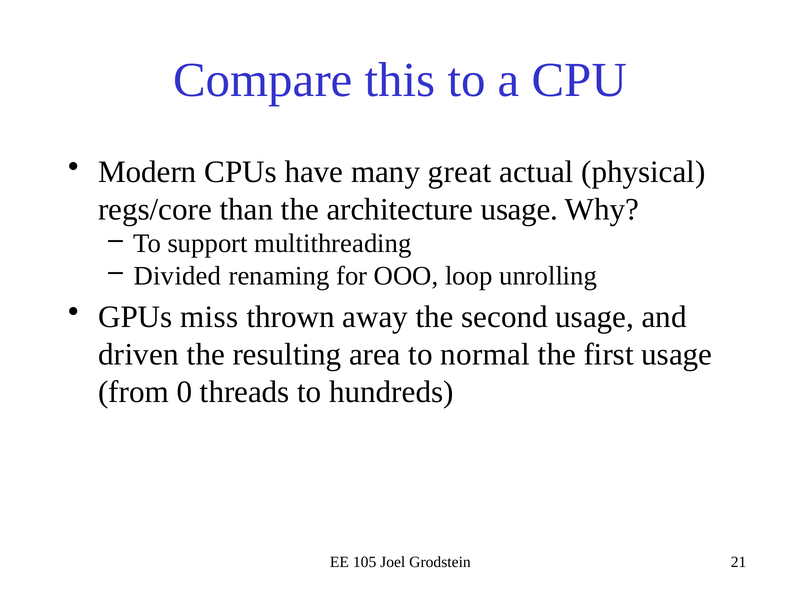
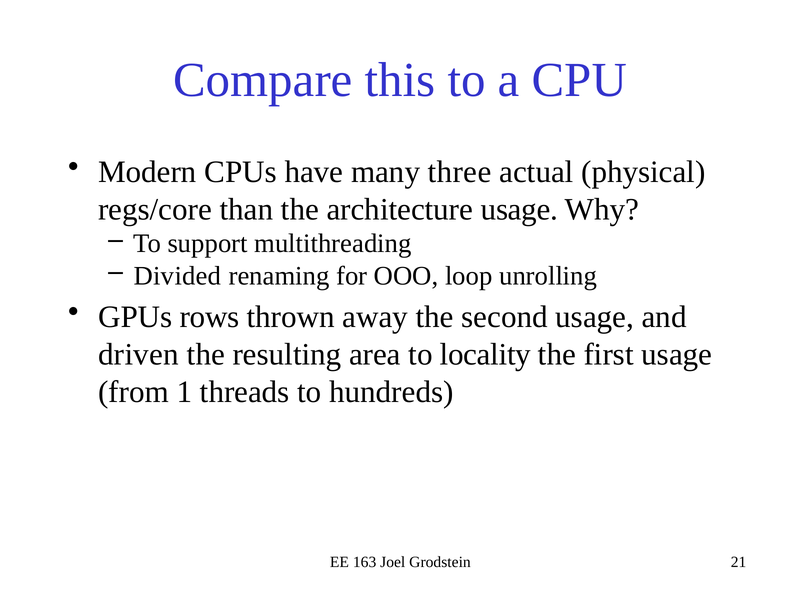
great: great -> three
miss: miss -> rows
normal: normal -> locality
0: 0 -> 1
105: 105 -> 163
